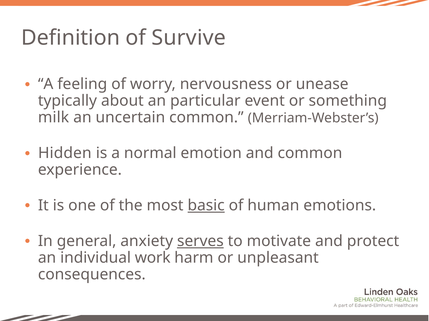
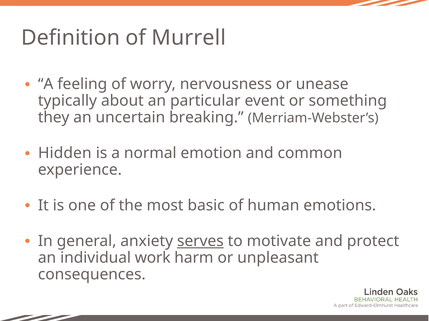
Survive: Survive -> Murrell
milk: milk -> they
uncertain common: common -> breaking
basic underline: present -> none
